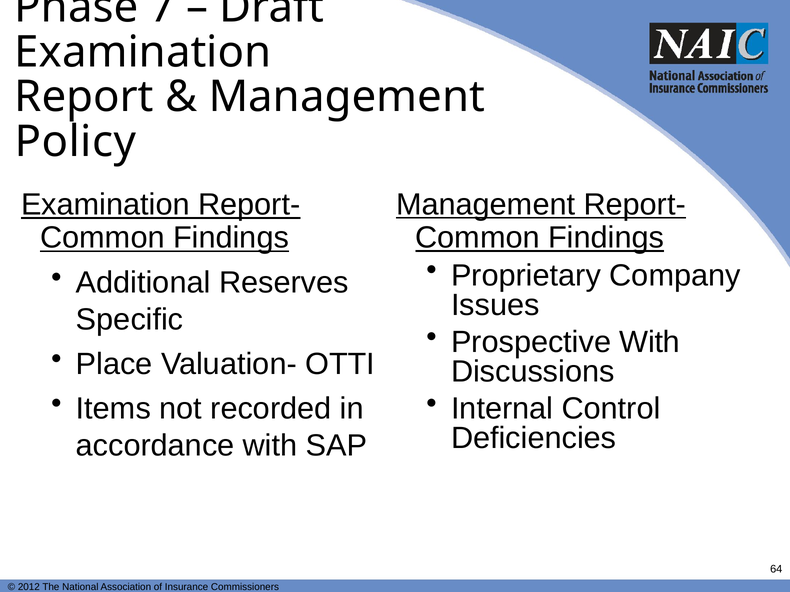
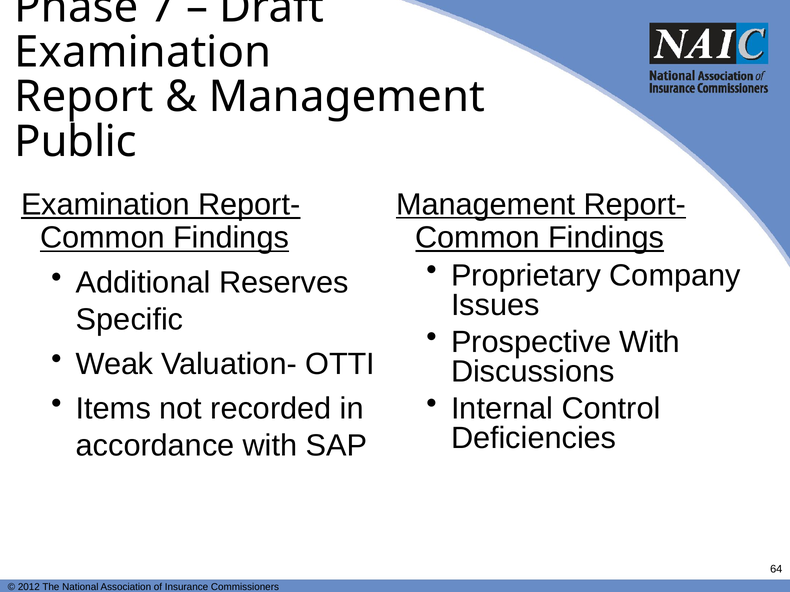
Policy: Policy -> Public
Place: Place -> Weak
